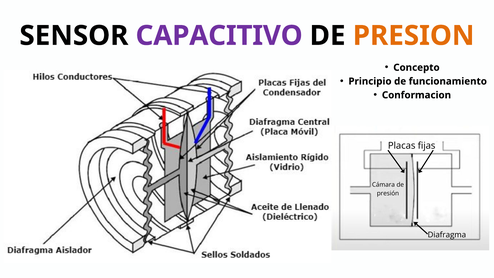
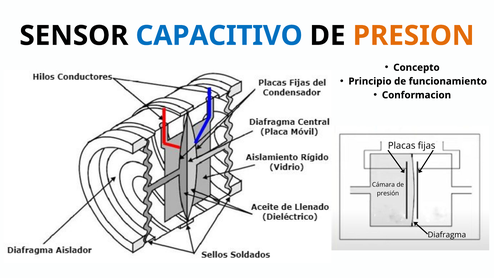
CAPACITIVO colour: purple -> blue
